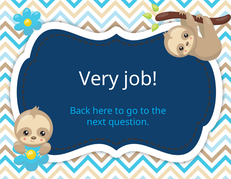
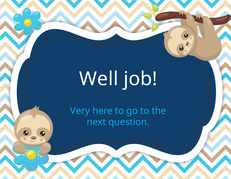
Very: Very -> Well
Back: Back -> Very
